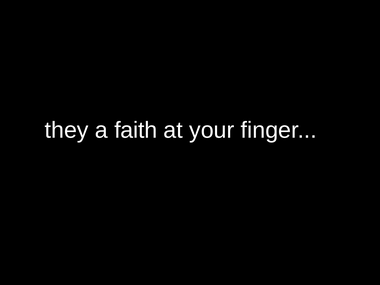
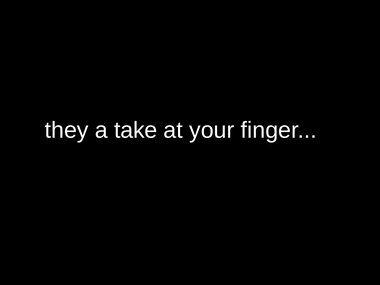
faith: faith -> take
